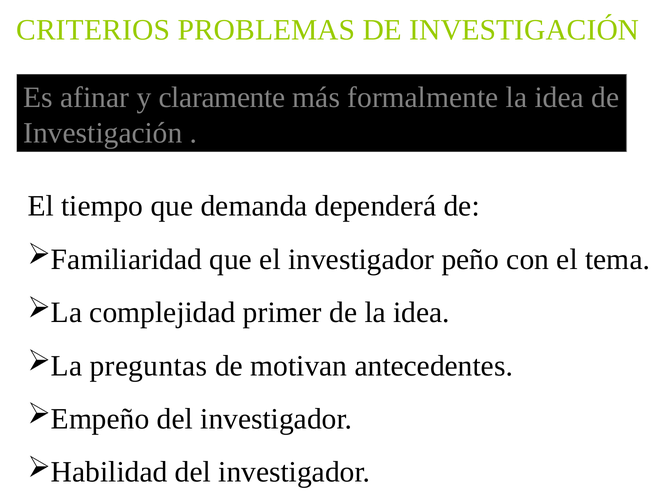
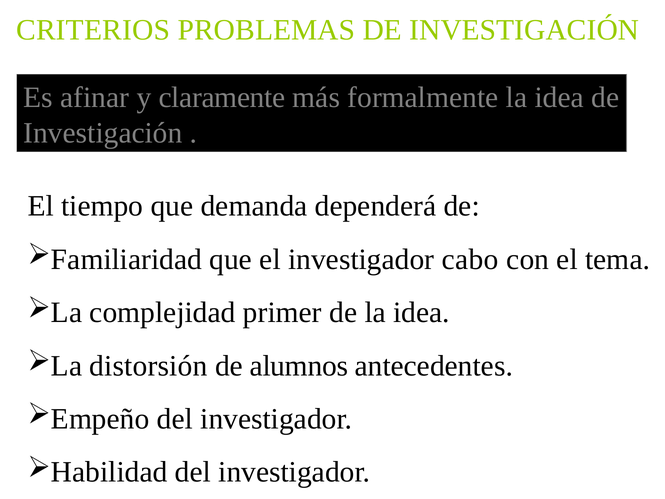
peño: peño -> cabo
preguntas: preguntas -> distorsión
motivan: motivan -> alumnos
